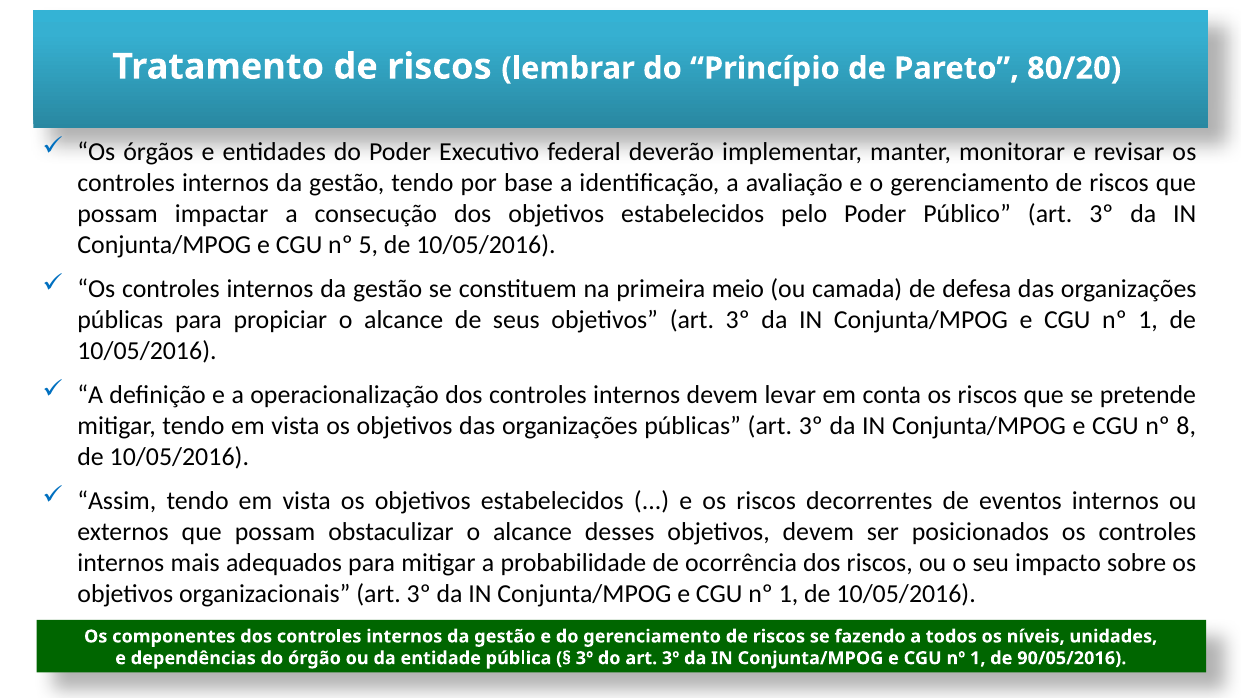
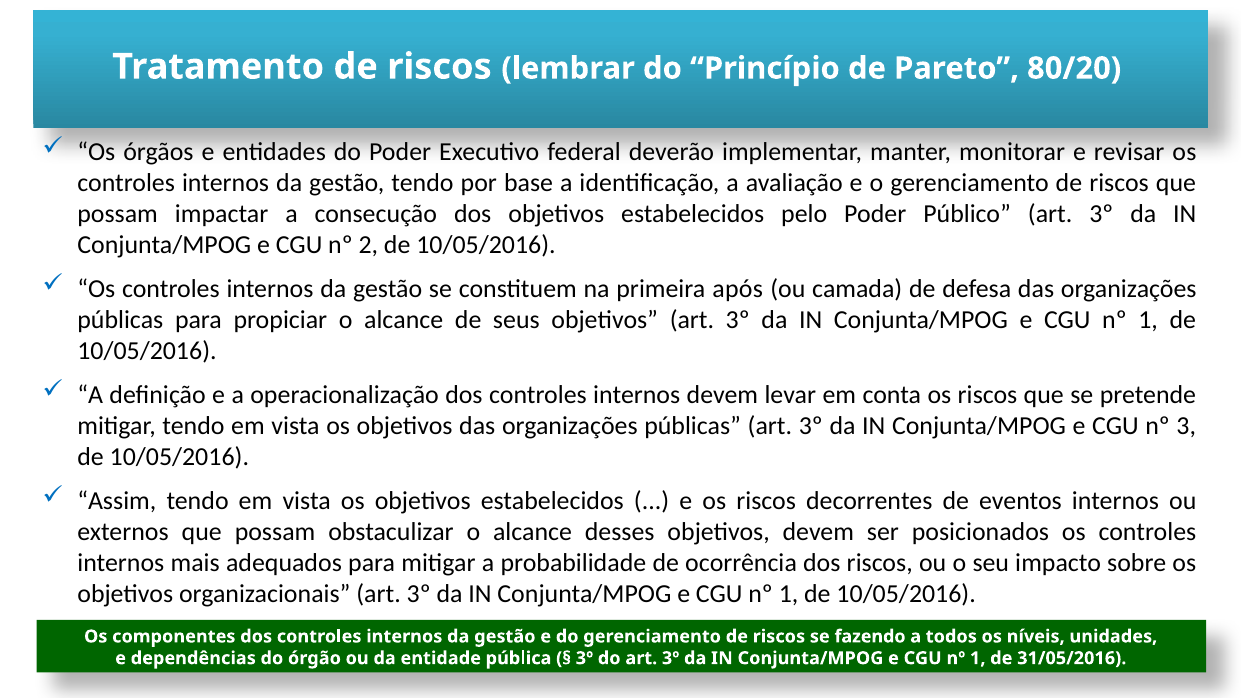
5: 5 -> 2
meio: meio -> após
8: 8 -> 3
90/05/2016: 90/05/2016 -> 31/05/2016
